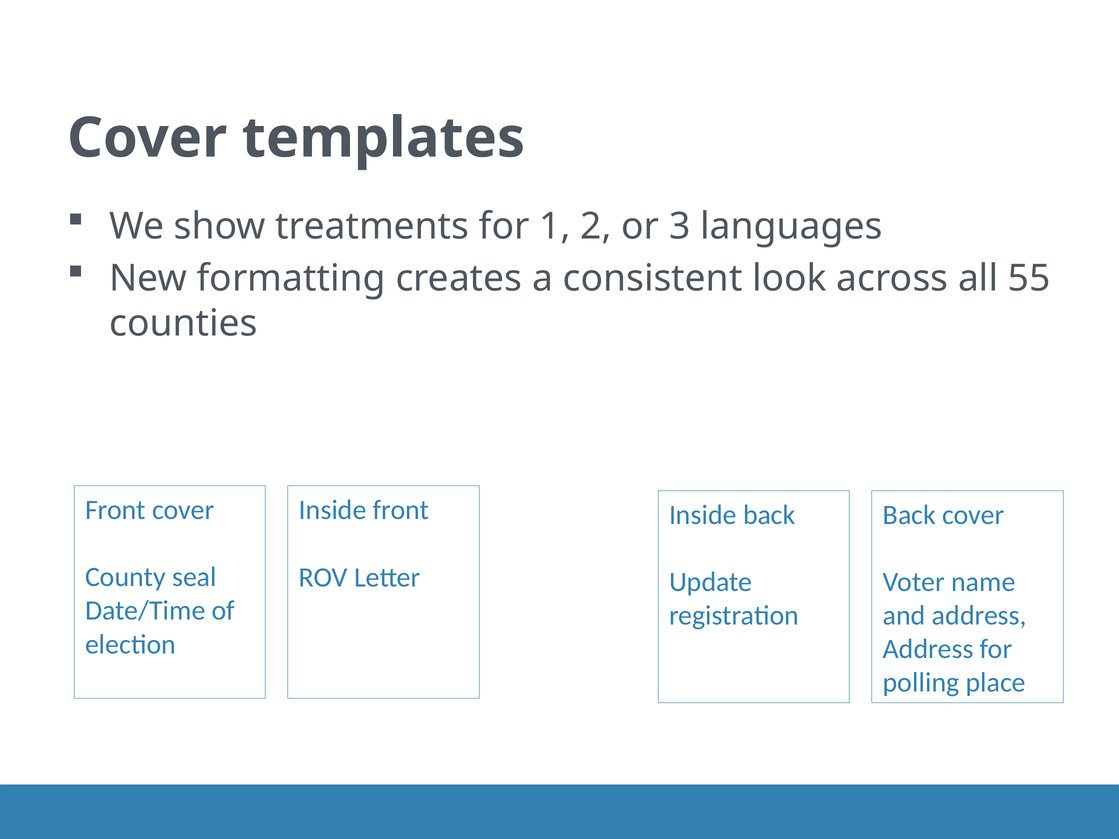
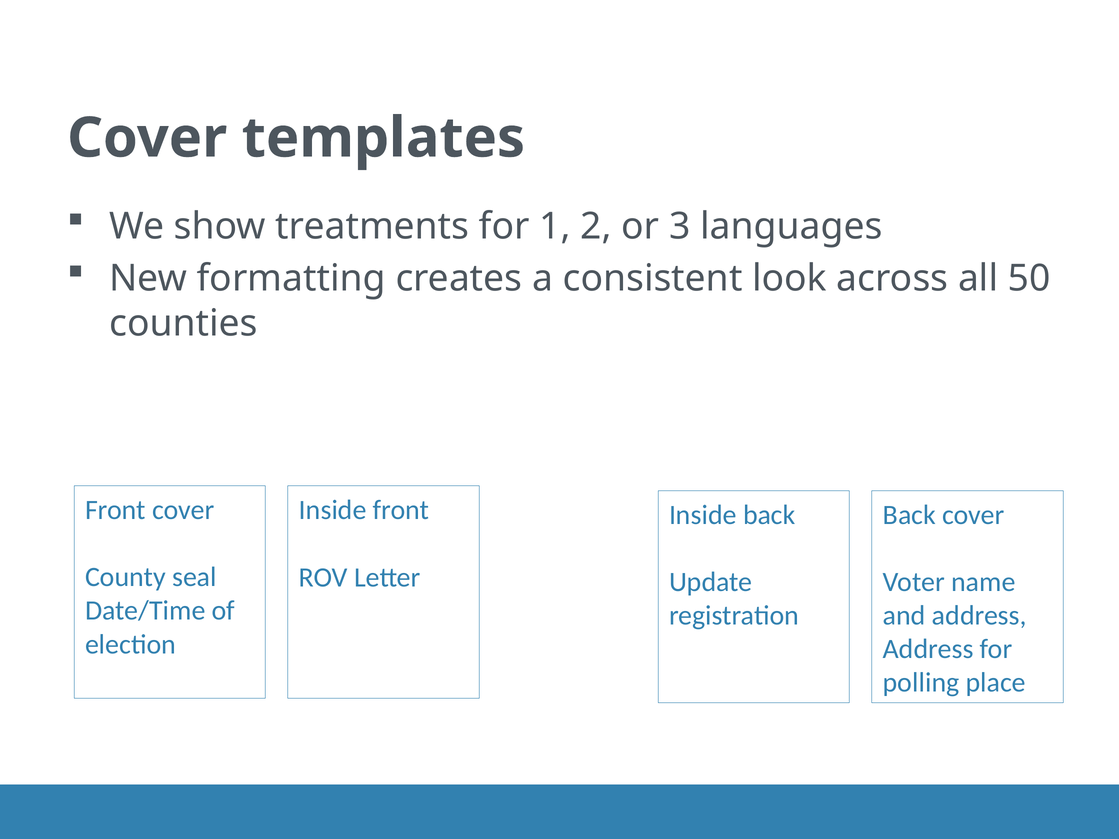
55: 55 -> 50
